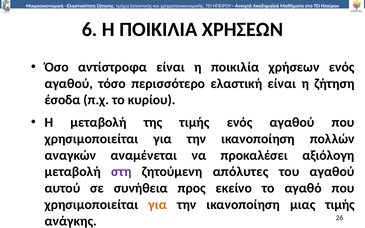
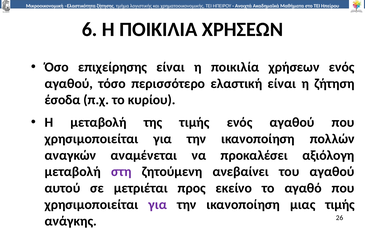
αντίστροφα: αντίστροφα -> επιχείρησης
απόλυτες: απόλυτες -> ανεβαίνει
συνήθεια: συνήθεια -> µετριέται
για at (158, 205) colour: orange -> purple
